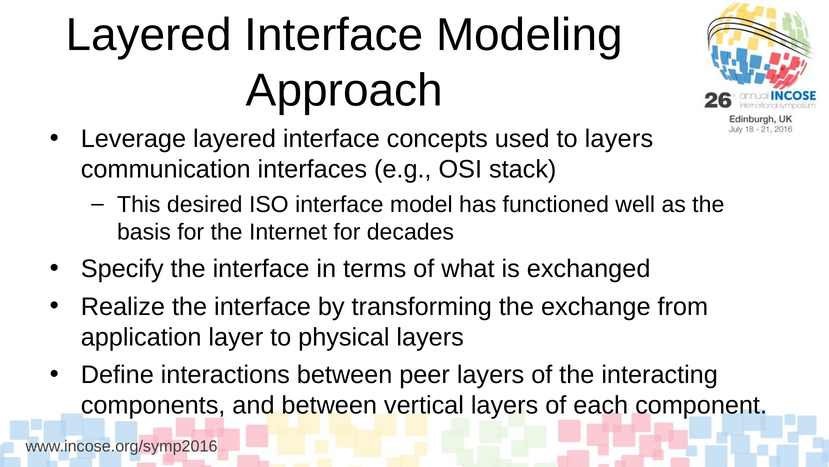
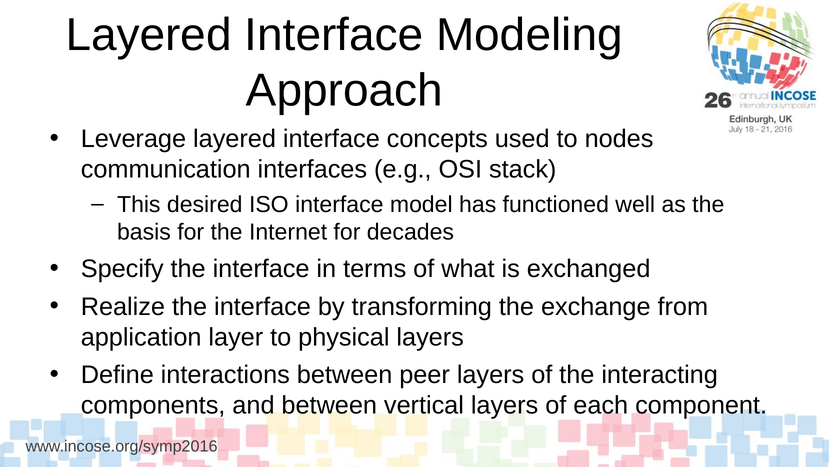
to layers: layers -> nodes
